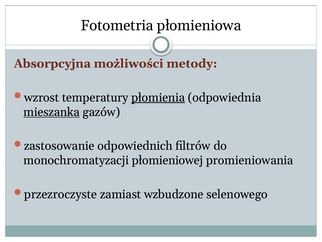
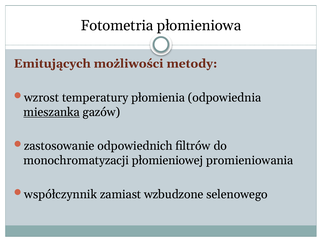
Absorpcyjna: Absorpcyjna -> Emitujących
płomienia underline: present -> none
przezroczyste: przezroczyste -> współczynnik
